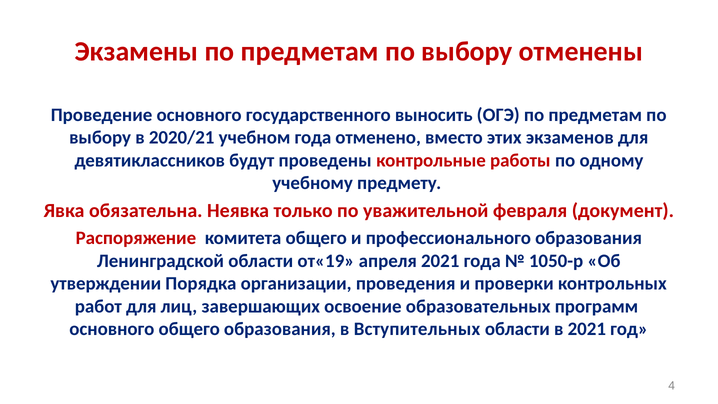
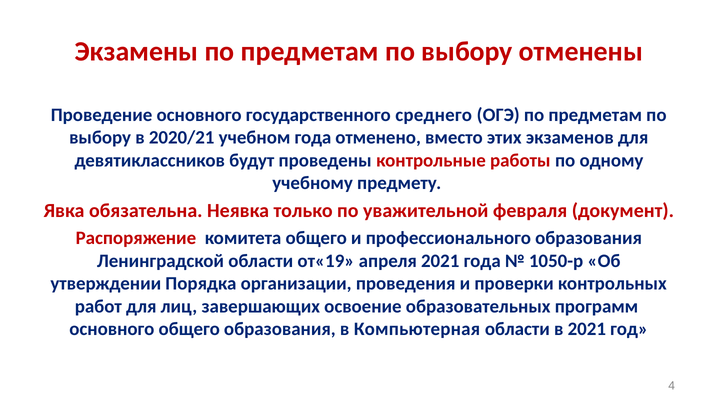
выносить: выносить -> среднего
Вступительных: Вступительных -> Компьютерная
